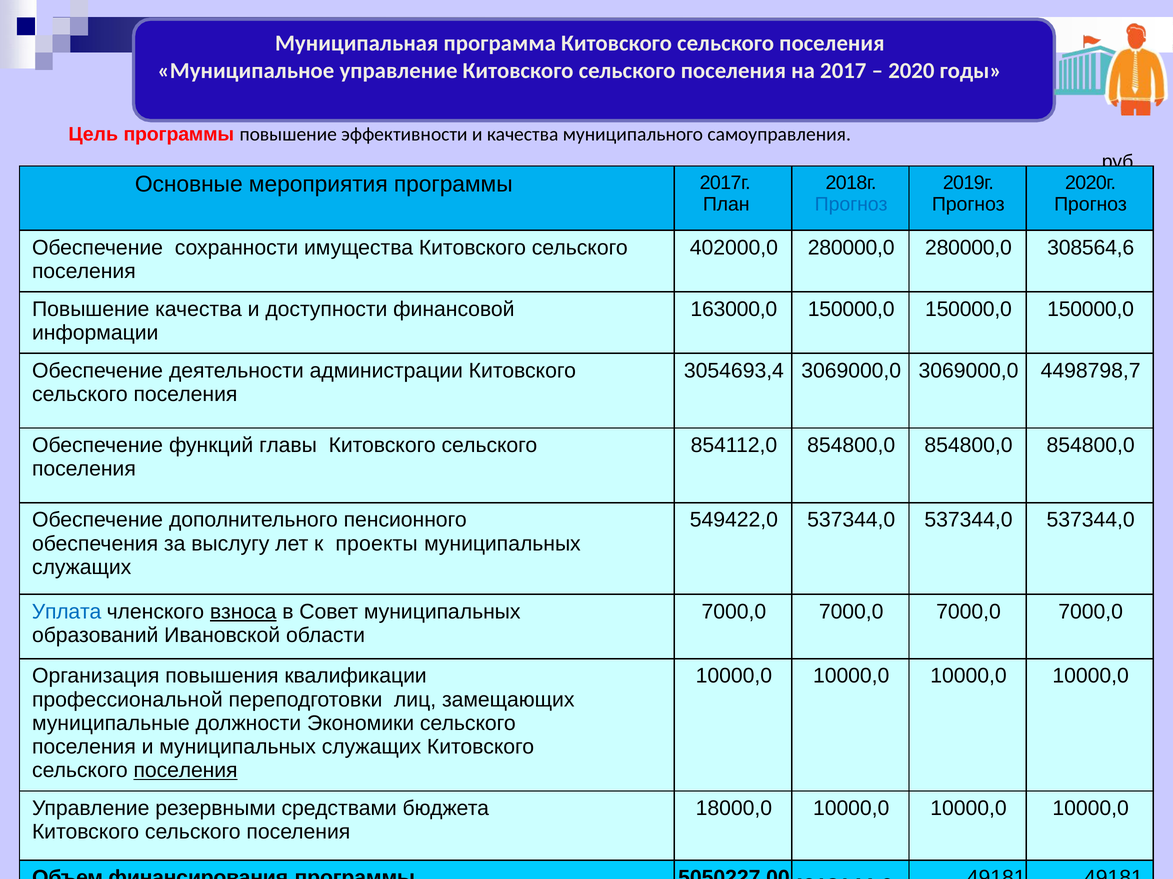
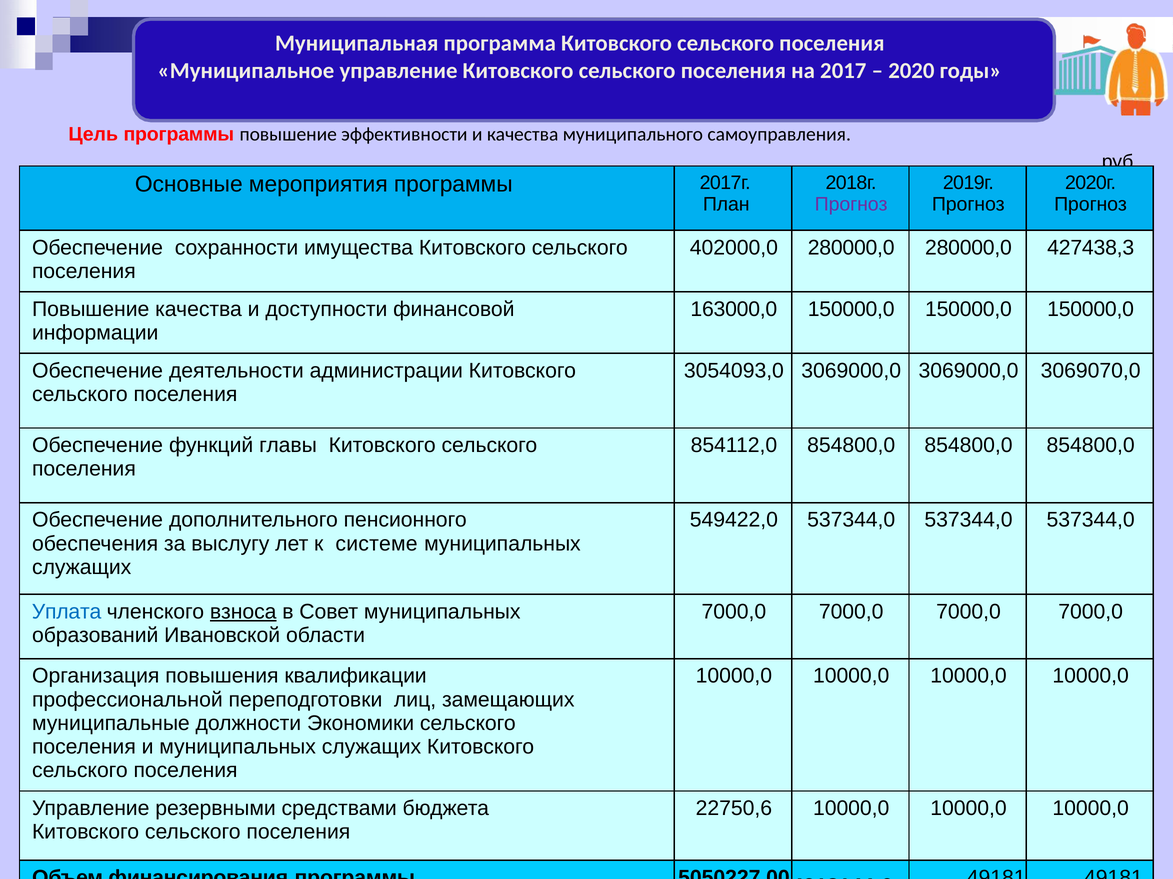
Прогноз at (851, 205) colour: blue -> purple
308564,6: 308564,6 -> 427438,3
3054693,4: 3054693,4 -> 3054093,0
4498798,7: 4498798,7 -> 3069070,0
проекты: проекты -> системе
поселения at (186, 771) underline: present -> none
18000,0: 18000,0 -> 22750,6
